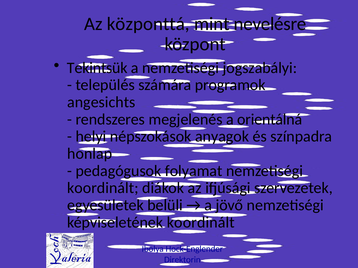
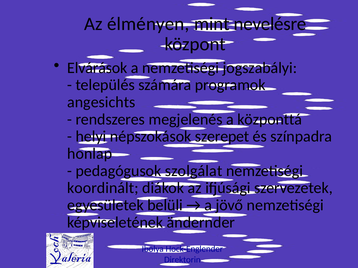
központtá: központtá -> élményen
Tekintsük: Tekintsük -> Elvárások
orientálná: orientálná -> központtá
anyagok: anyagok -> szerepet
folyamat: folyamat -> szolgálat
képviseletének koordinált: koordinált -> ändernder
